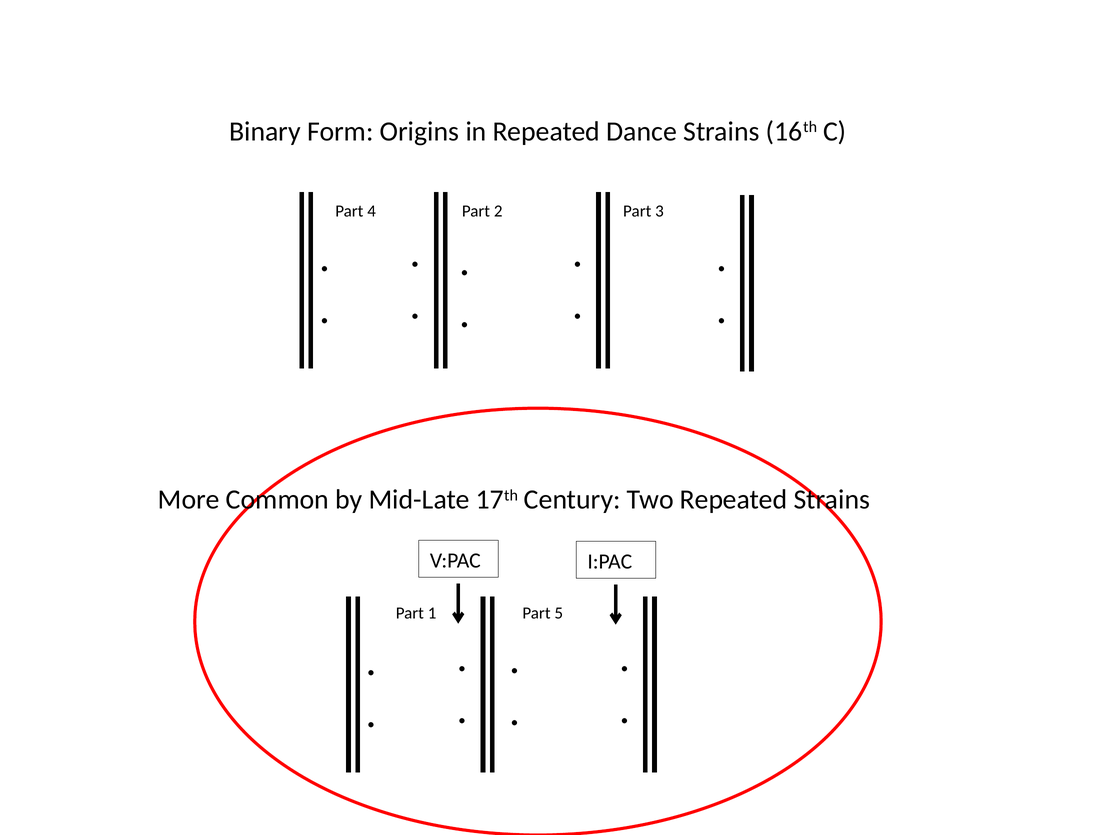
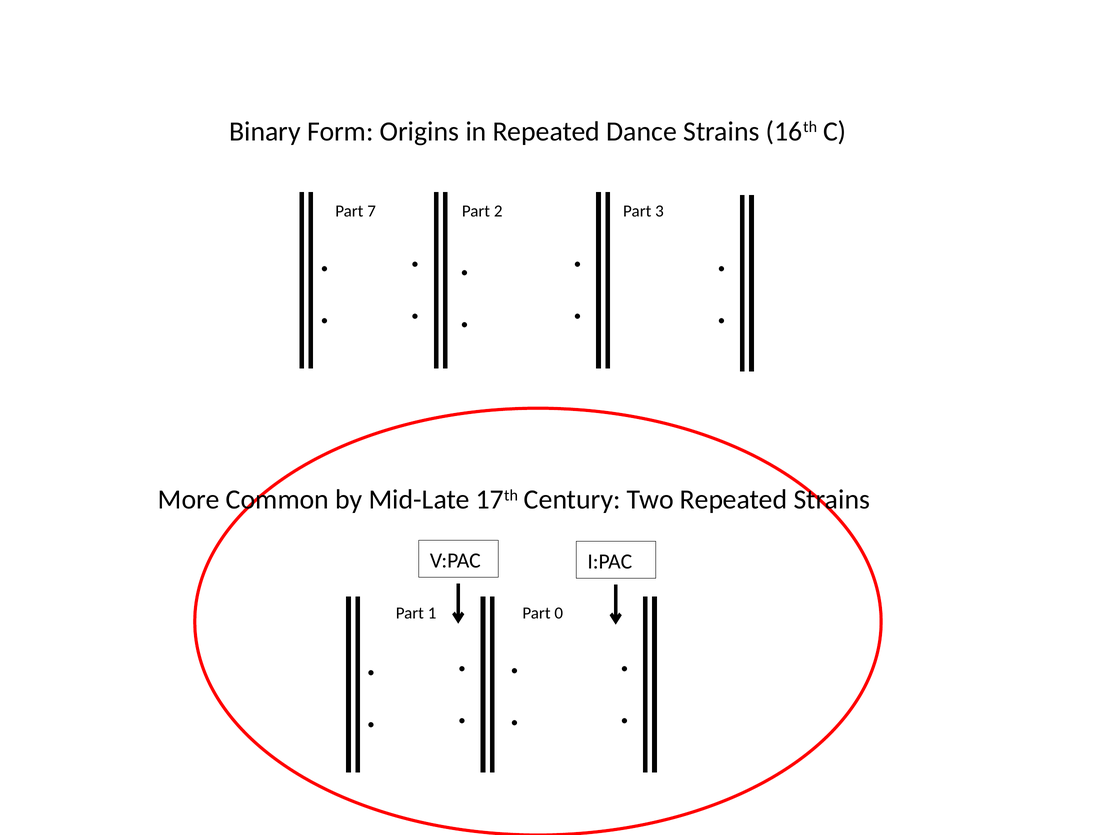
4: 4 -> 7
5: 5 -> 0
